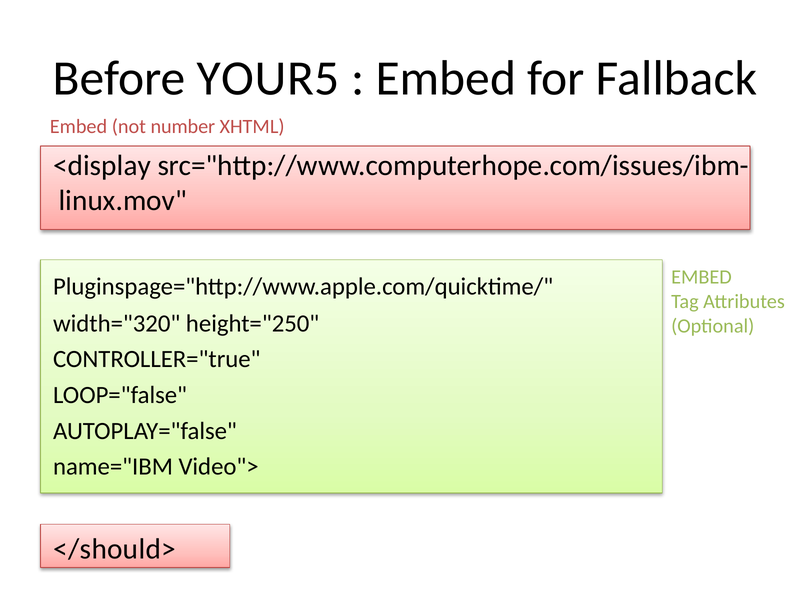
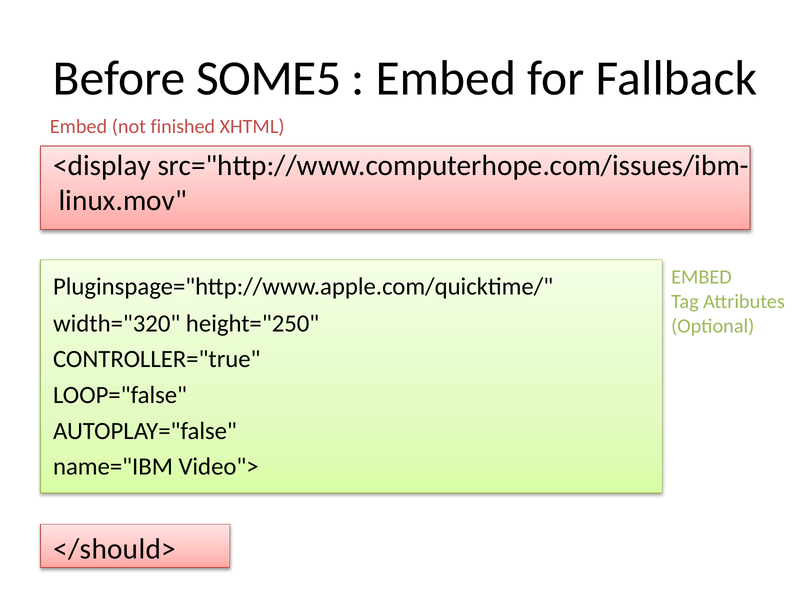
YOUR5: YOUR5 -> SOME5
number: number -> finished
